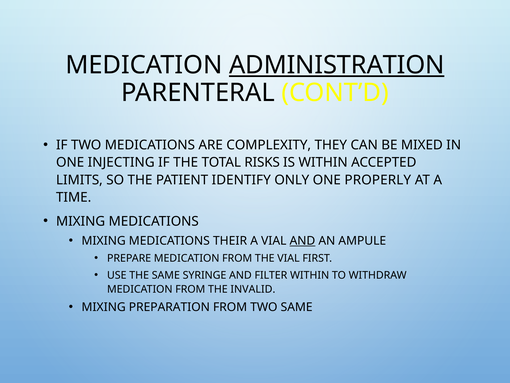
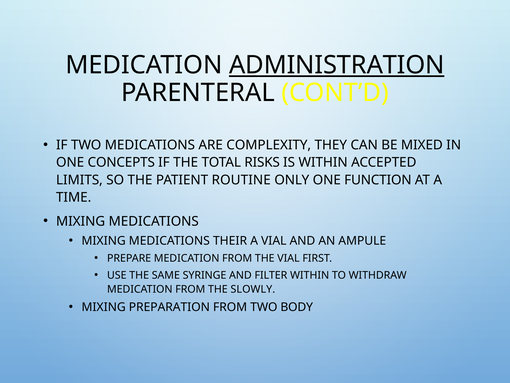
INJECTING: INJECTING -> CONCEPTS
IDENTIFY: IDENTIFY -> ROUTINE
PROPERLY: PROPERLY -> FUNCTION
AND at (302, 240) underline: present -> none
INVALID: INVALID -> SLOWLY
TWO SAME: SAME -> BODY
